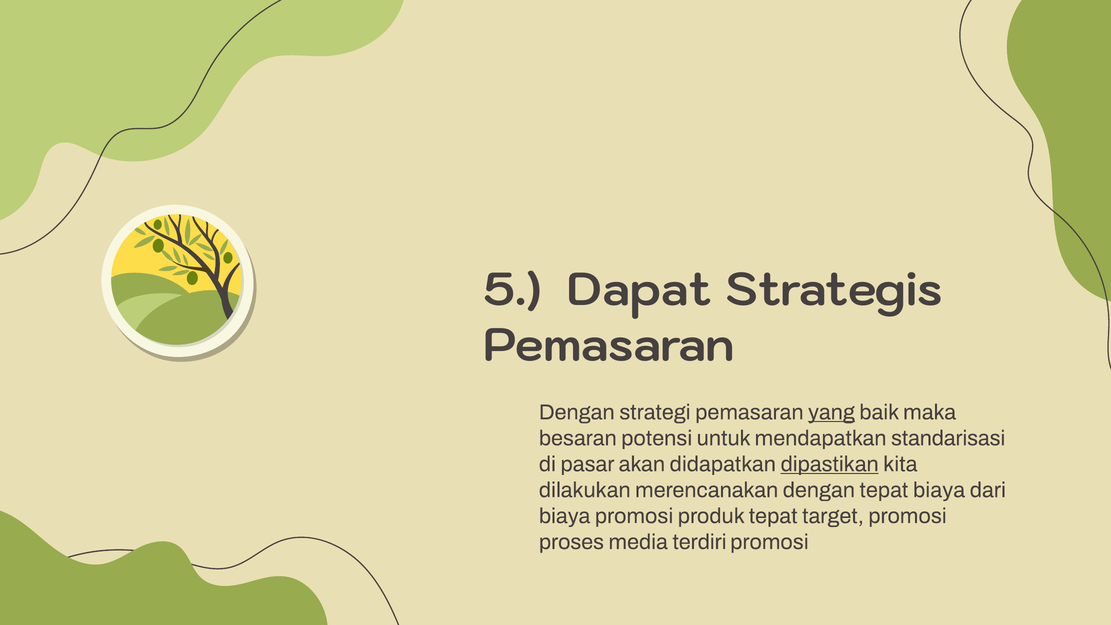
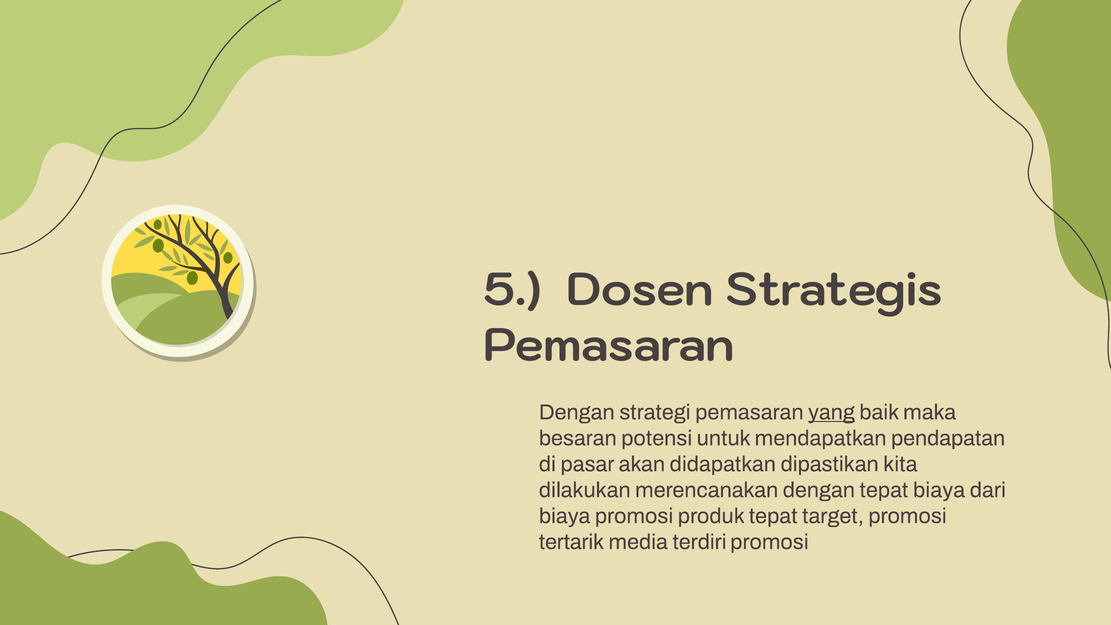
Dapat: Dapat -> Dosen
standarisasi: standarisasi -> pendapatan
dipastikan underline: present -> none
proses: proses -> tertarik
